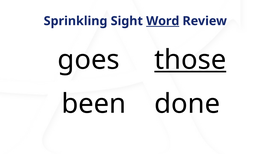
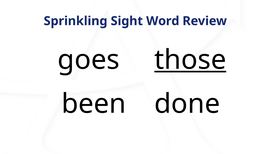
Word underline: present -> none
